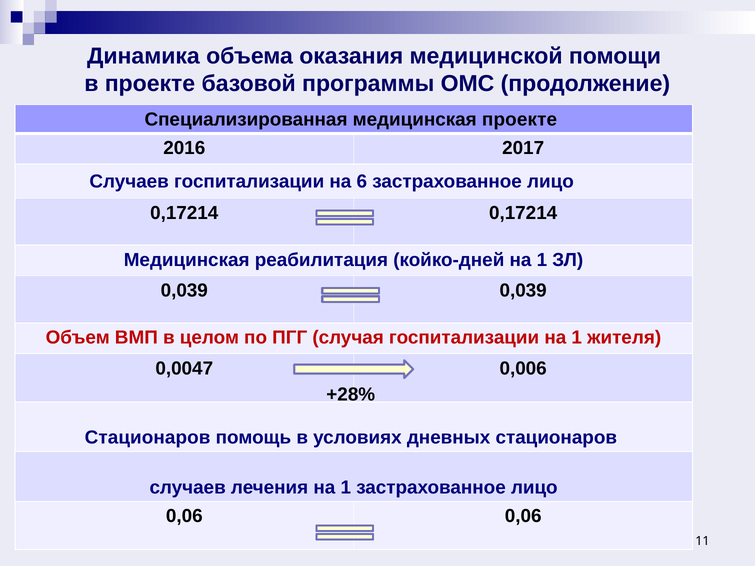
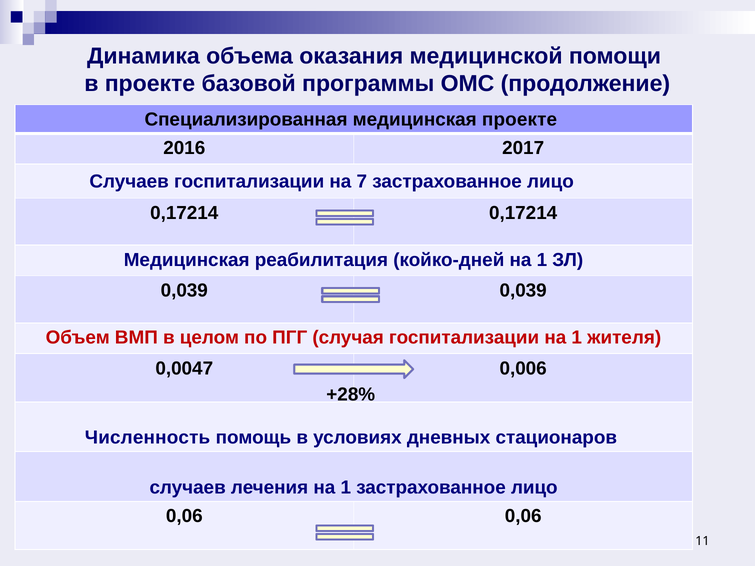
6: 6 -> 7
Стационаров at (148, 438): Стационаров -> Численность
